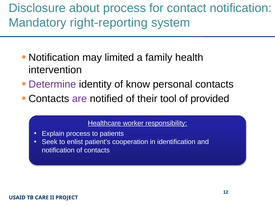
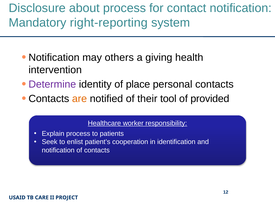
limited: limited -> others
family: family -> giving
know: know -> place
are colour: purple -> orange
